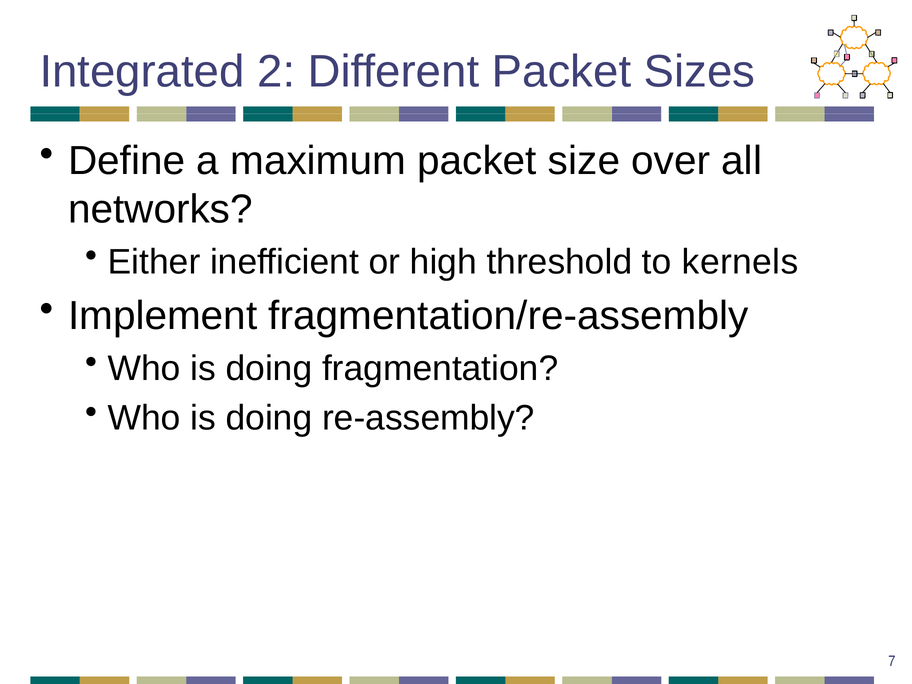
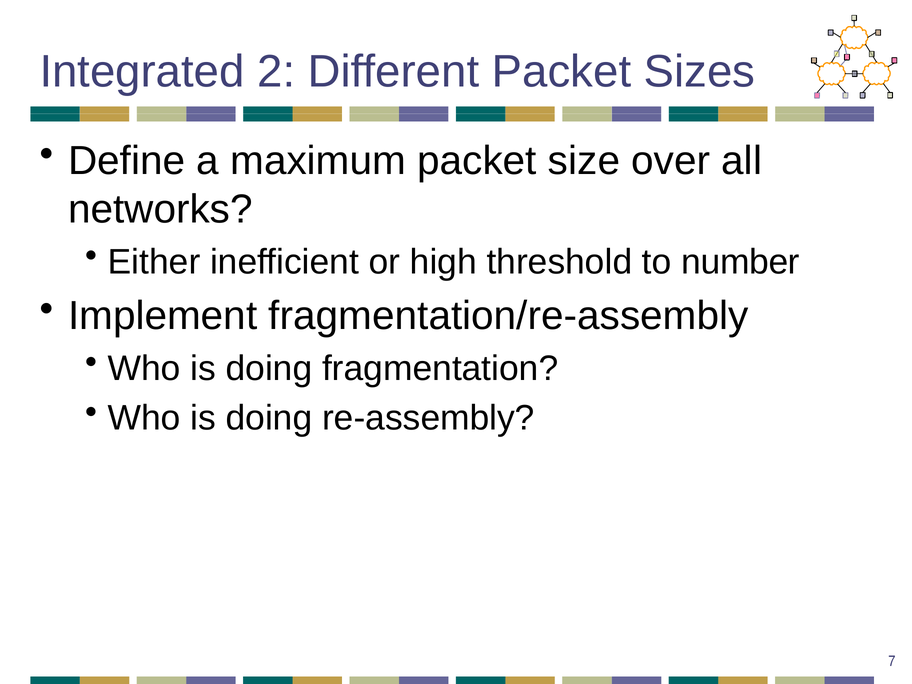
kernels: kernels -> number
